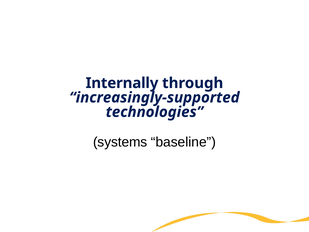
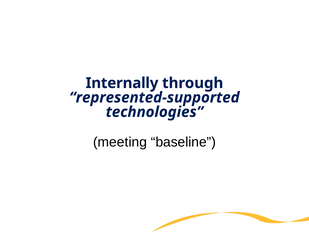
increasingly-supported: increasingly-supported -> represented-supported
systems: systems -> meeting
